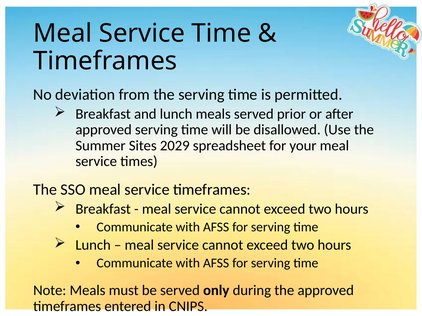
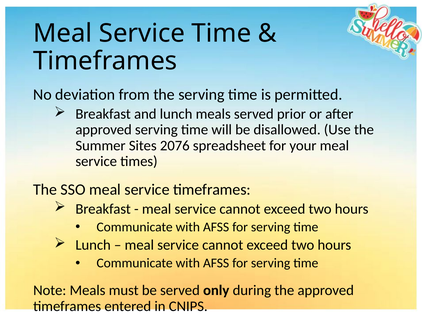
2029: 2029 -> 2076
